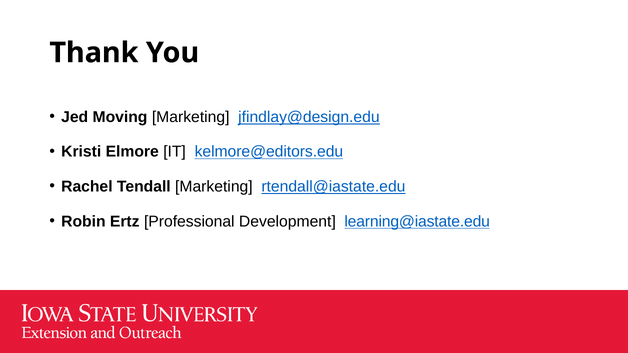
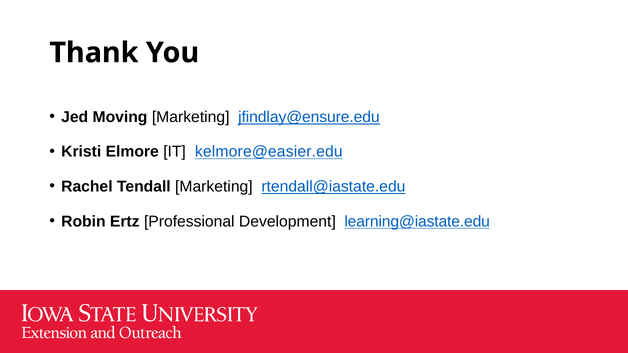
jfindlay@design.edu: jfindlay@design.edu -> jfindlay@ensure.edu
kelmore@editors.edu: kelmore@editors.edu -> kelmore@easier.edu
